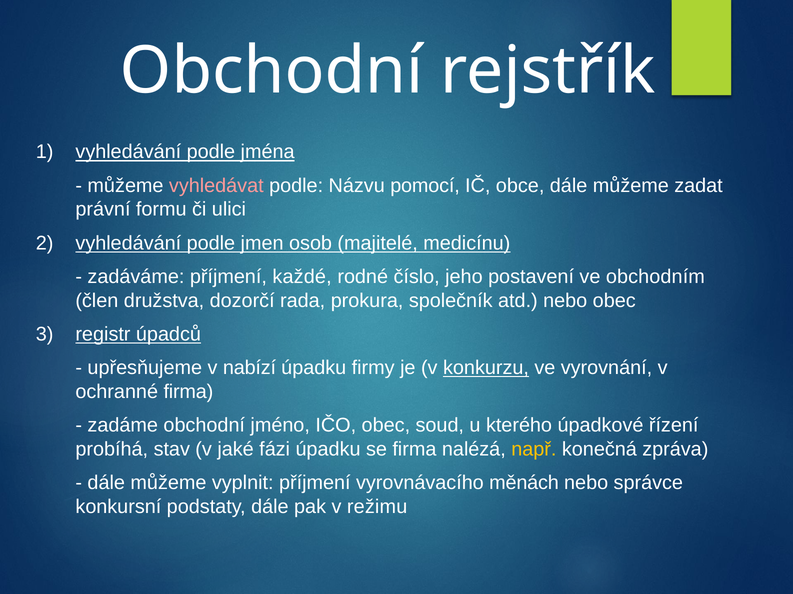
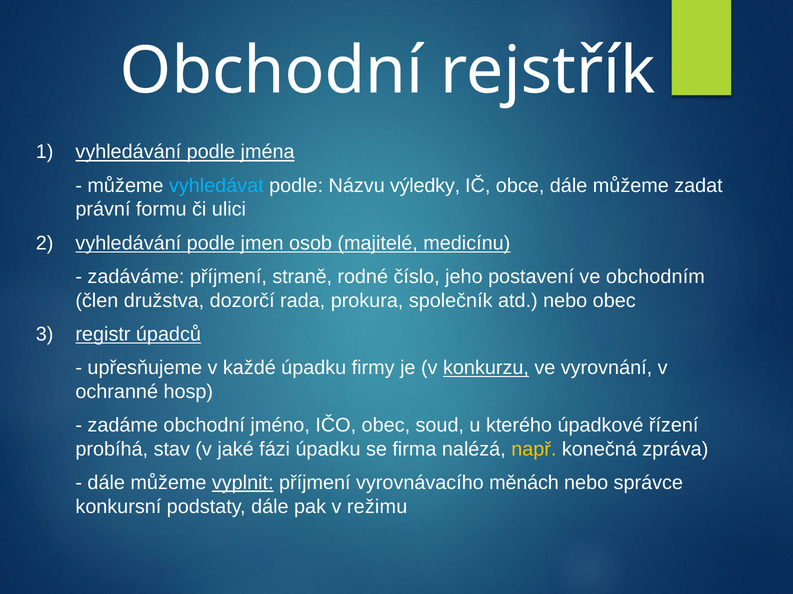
vyhledávat colour: pink -> light blue
pomocí: pomocí -> výledky
každé: každé -> straně
nabízí: nabízí -> každé
ochranné firma: firma -> hosp
vyplnit underline: none -> present
